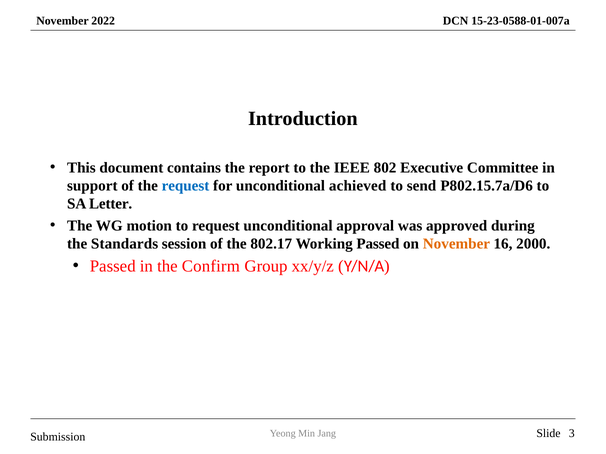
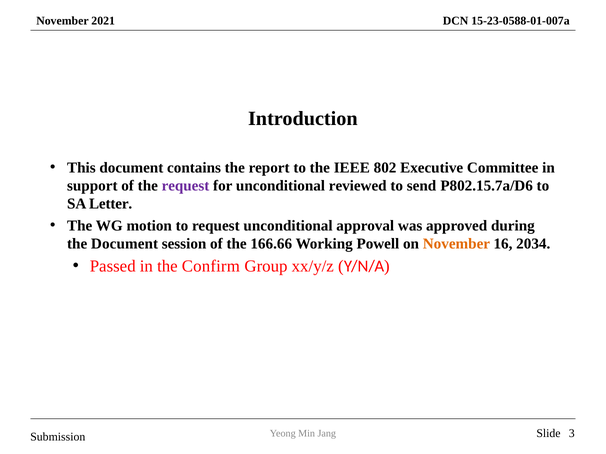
2022: 2022 -> 2021
request at (185, 186) colour: blue -> purple
achieved: achieved -> reviewed
the Standards: Standards -> Document
802.17: 802.17 -> 166.66
Working Passed: Passed -> Powell
2000: 2000 -> 2034
